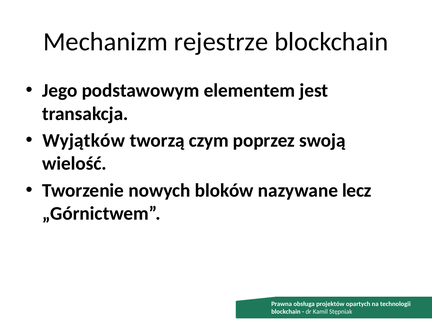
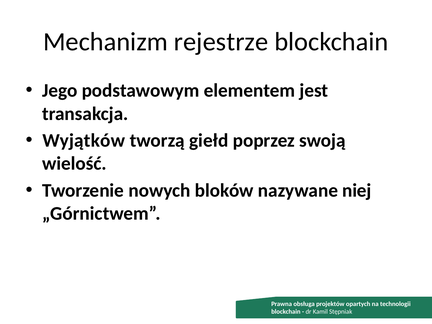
czym: czym -> giełd
lecz: lecz -> niej
